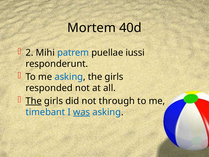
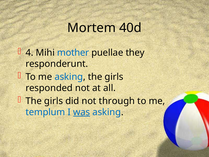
2: 2 -> 4
patrem: patrem -> mother
iussi: iussi -> they
The at (34, 101) underline: present -> none
timebant: timebant -> templum
